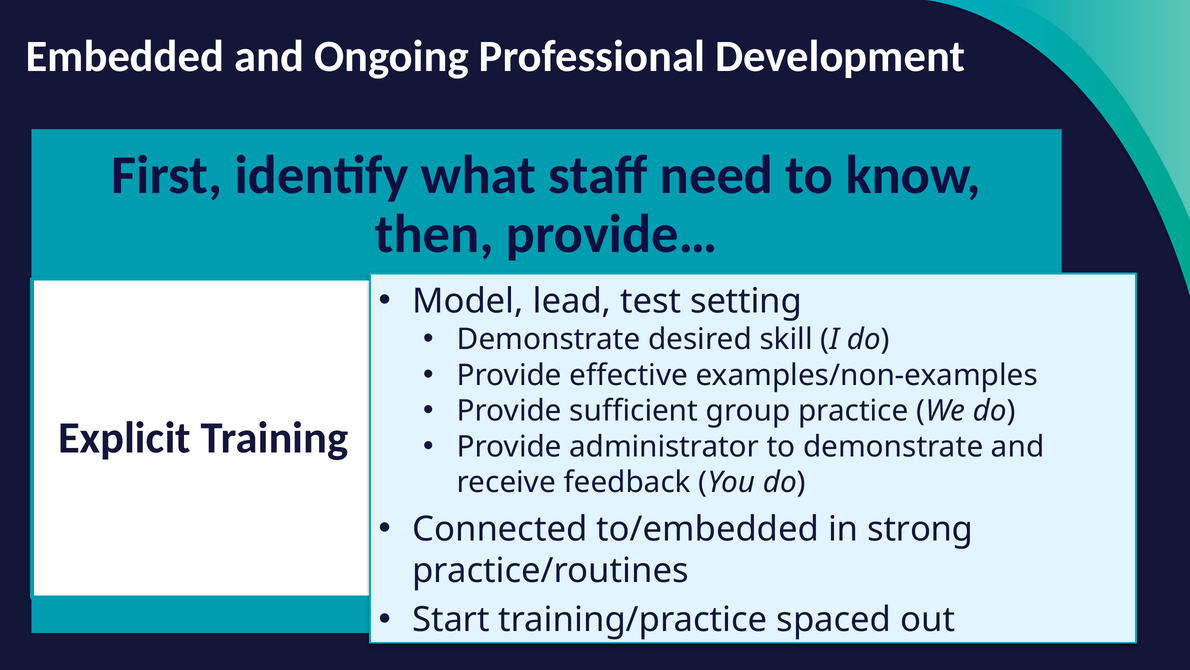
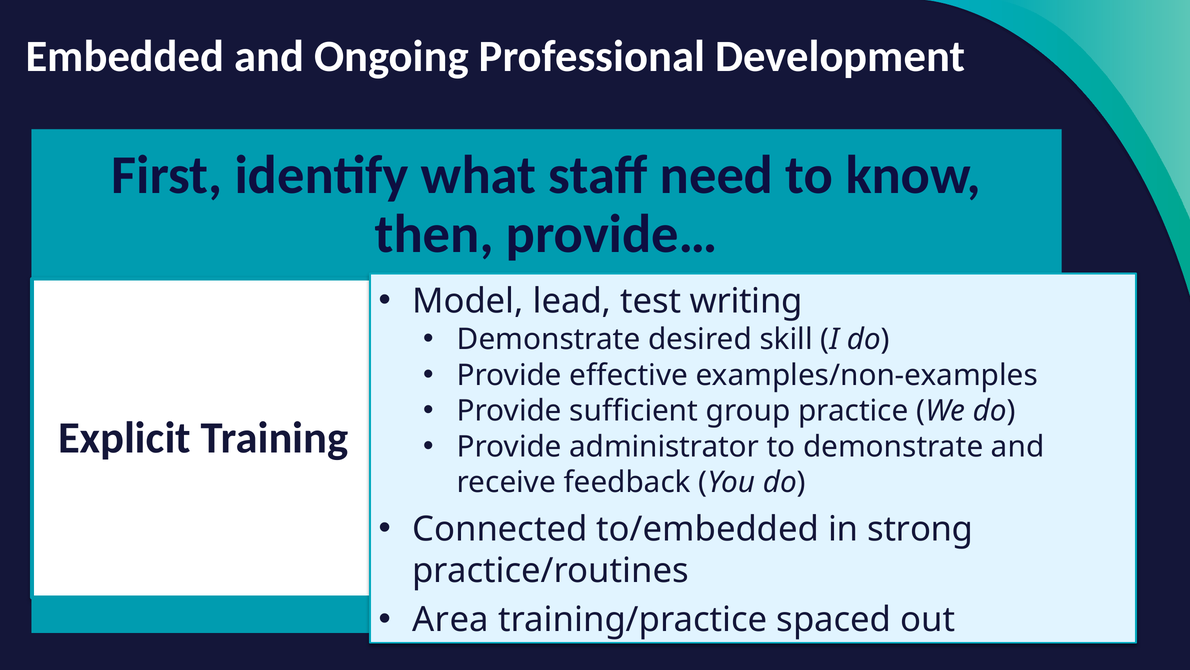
setting: setting -> writing
Start: Start -> Area
